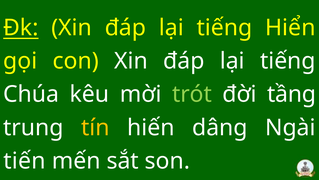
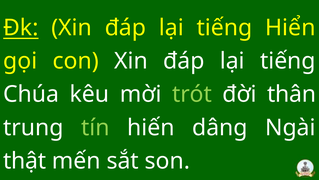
tầng: tầng -> thân
tín colour: yellow -> light green
tiến: tiến -> thật
